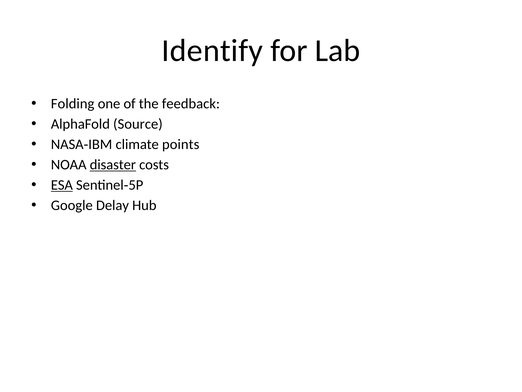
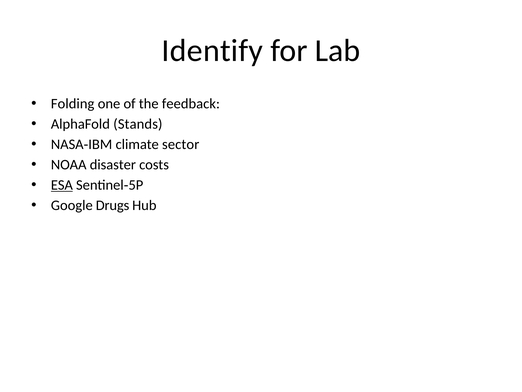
Source: Source -> Stands
points: points -> sector
disaster underline: present -> none
Delay: Delay -> Drugs
